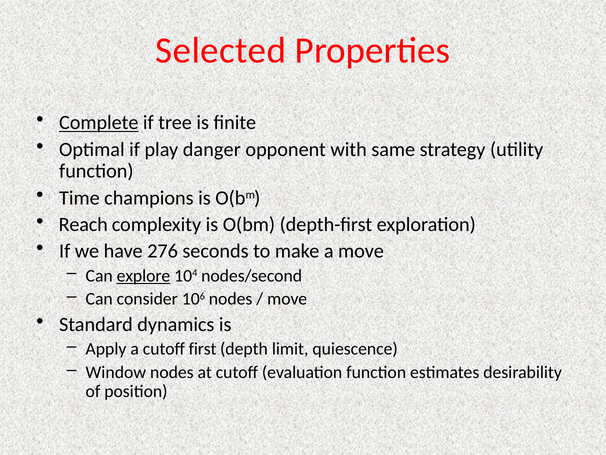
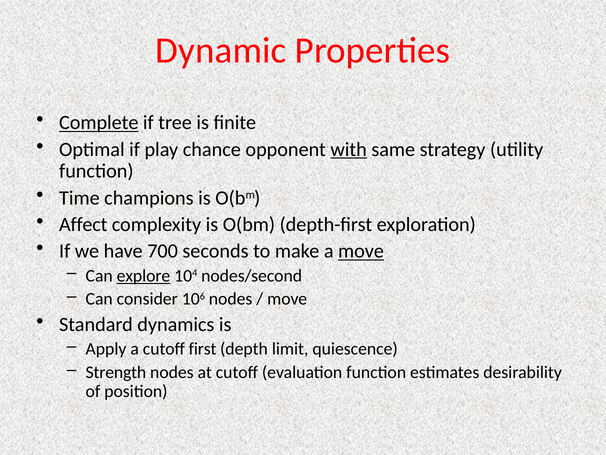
Selected: Selected -> Dynamic
danger: danger -> chance
with underline: none -> present
Reach: Reach -> Affect
276: 276 -> 700
move at (361, 251) underline: none -> present
Window: Window -> Strength
